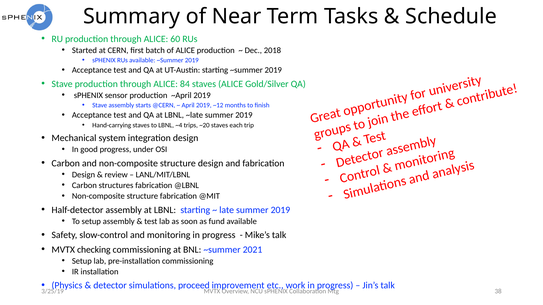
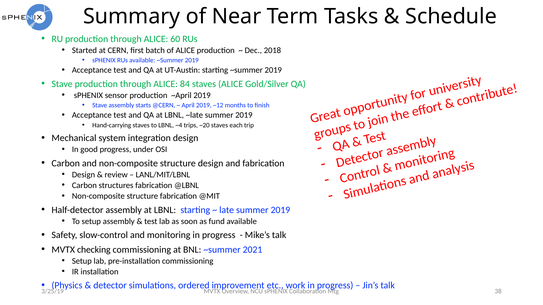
proceed: proceed -> ordered
